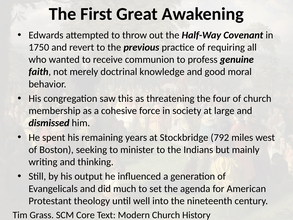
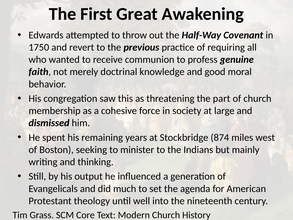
four: four -> part
792: 792 -> 874
